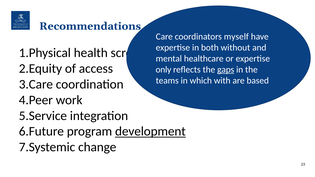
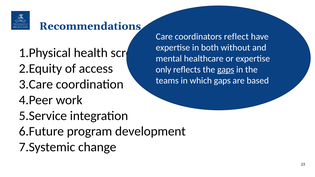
myself: myself -> reflect
which with: with -> gaps
development underline: present -> none
